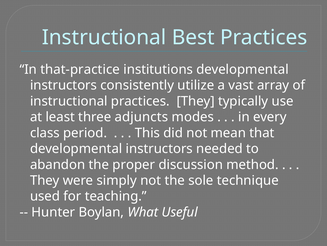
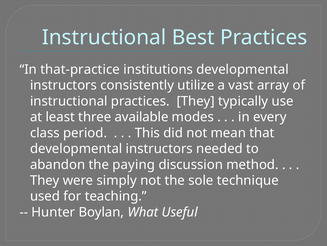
adjuncts: adjuncts -> available
proper: proper -> paying
